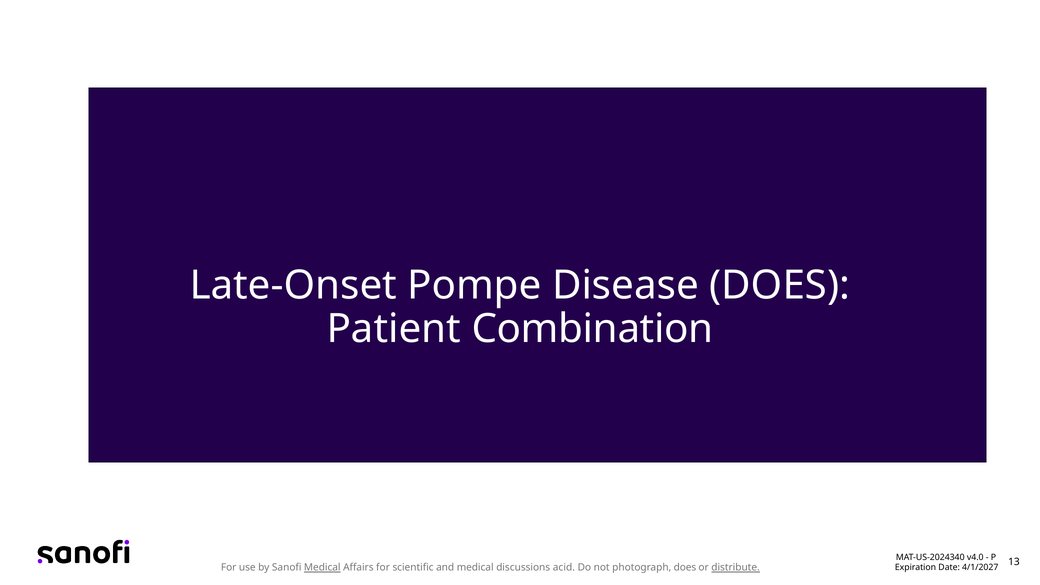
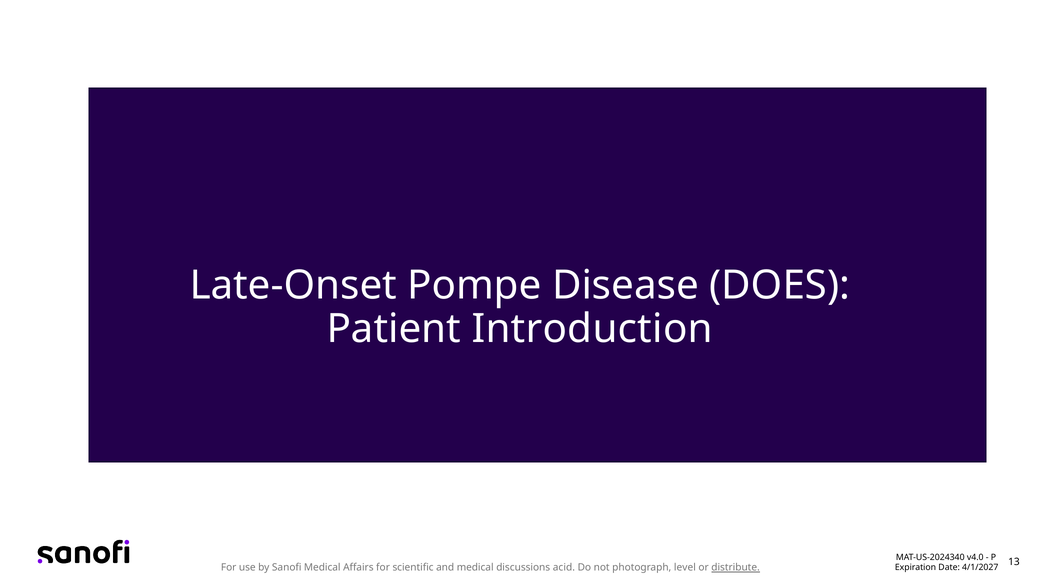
Combination: Combination -> Introduction
Medical at (322, 568) underline: present -> none
photograph does: does -> level
